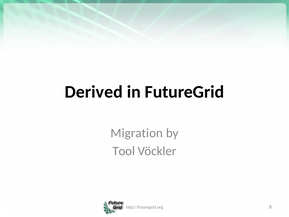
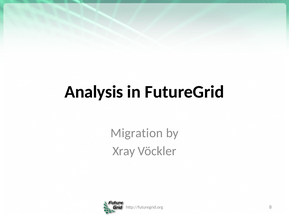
Derived: Derived -> Analysis
Tool: Tool -> Xray
